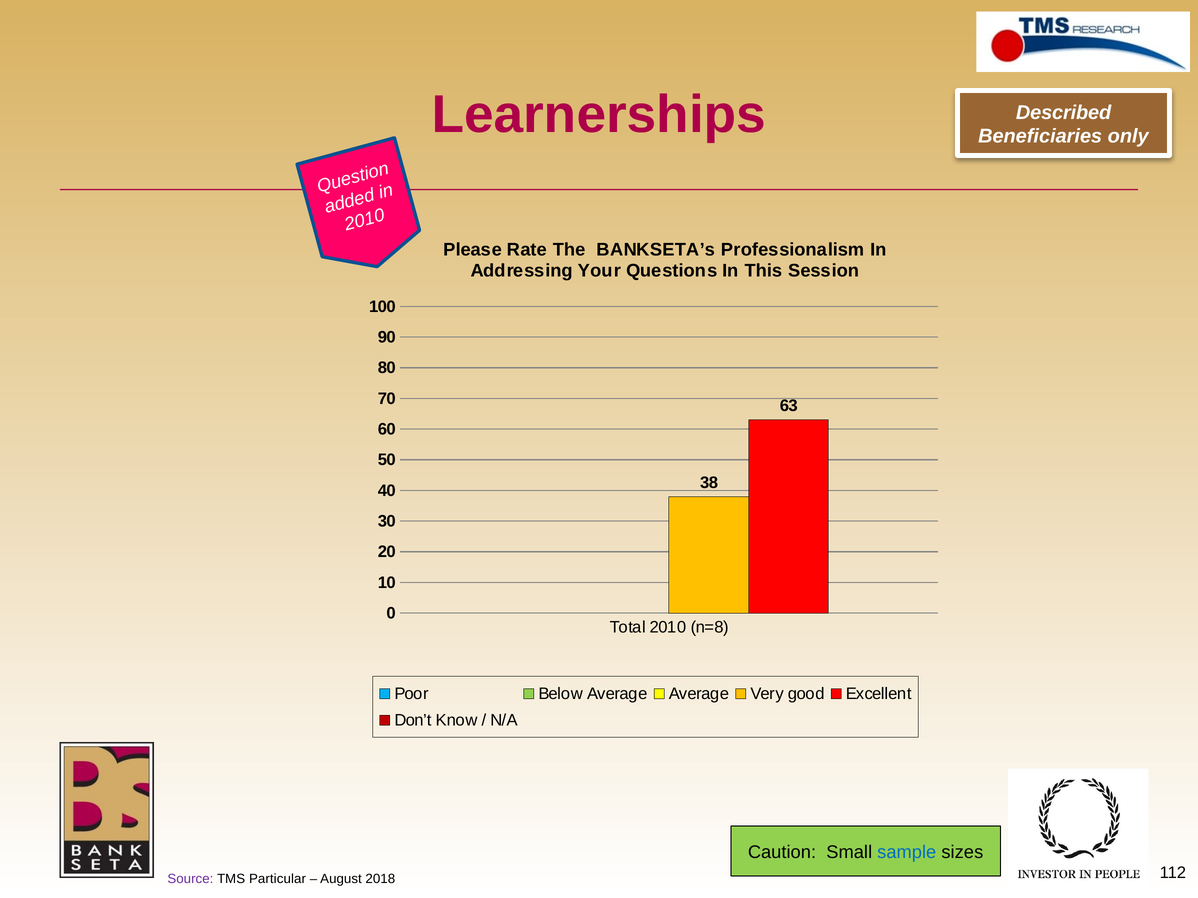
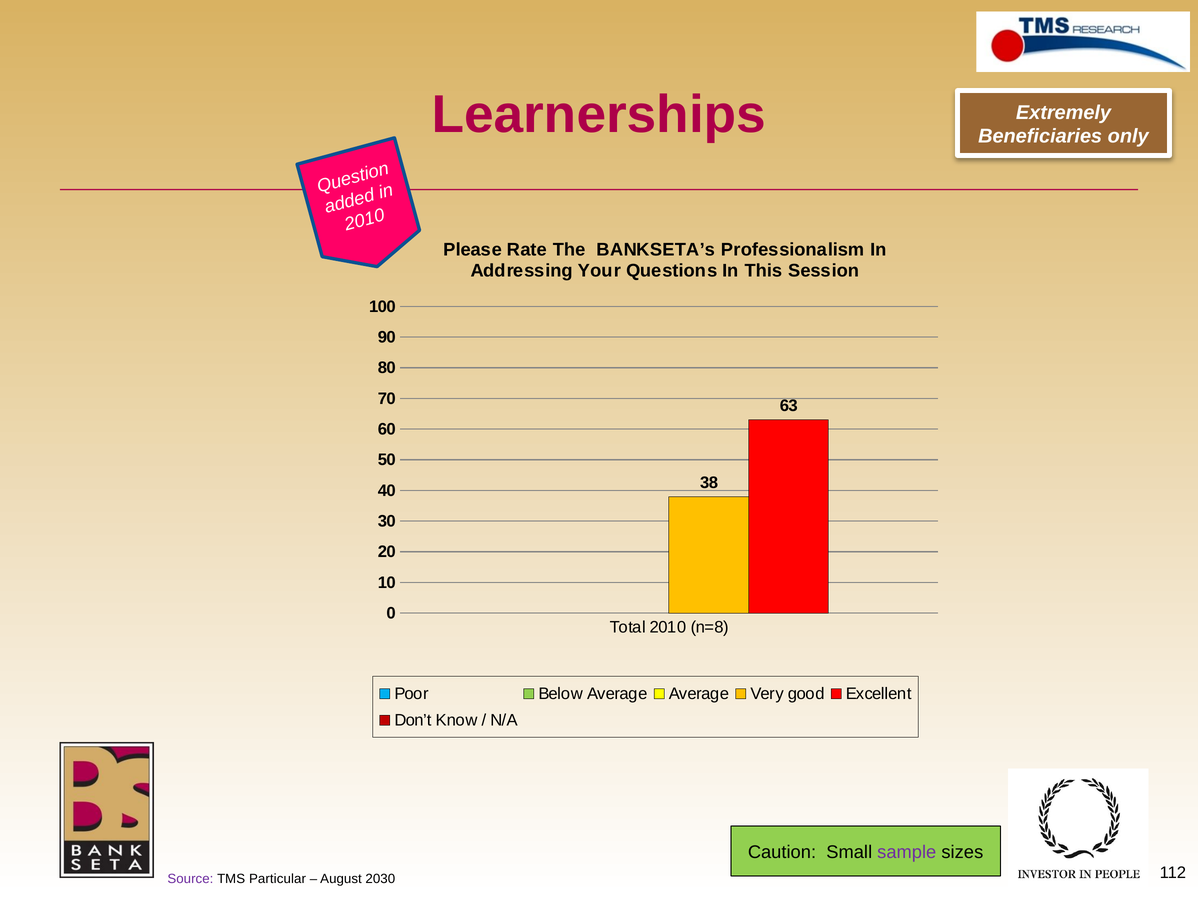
Described: Described -> Extremely
sample colour: blue -> purple
2018: 2018 -> 2030
